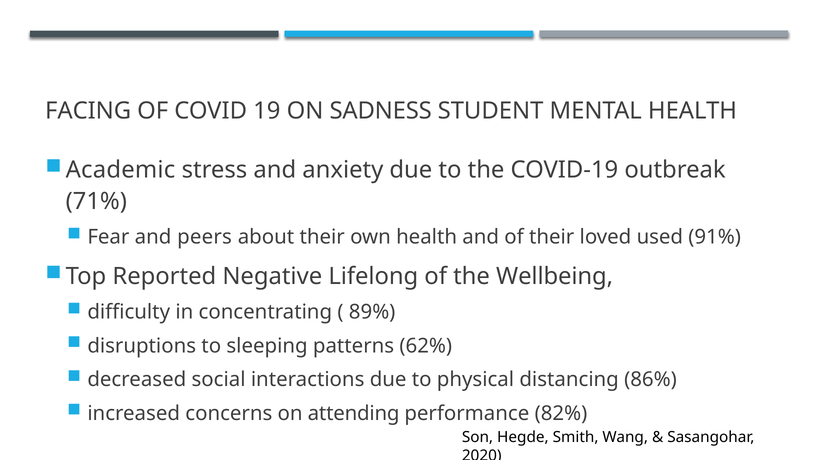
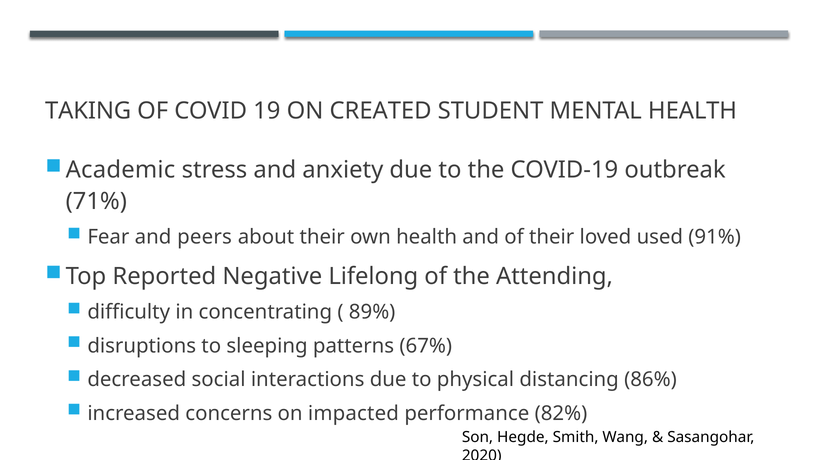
FACING: FACING -> TAKING
SADNESS: SADNESS -> CREATED
Wellbeing: Wellbeing -> Attending
62%: 62% -> 67%
attending: attending -> impacted
